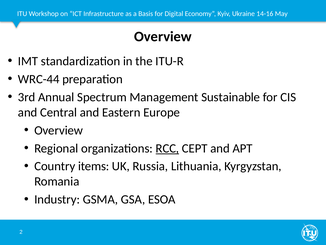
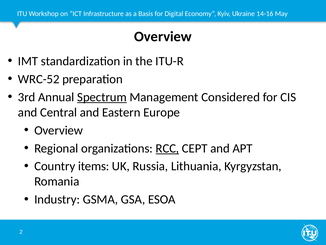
WRC-44: WRC-44 -> WRC-52
Spectrum underline: none -> present
Sustainable: Sustainable -> Considered
